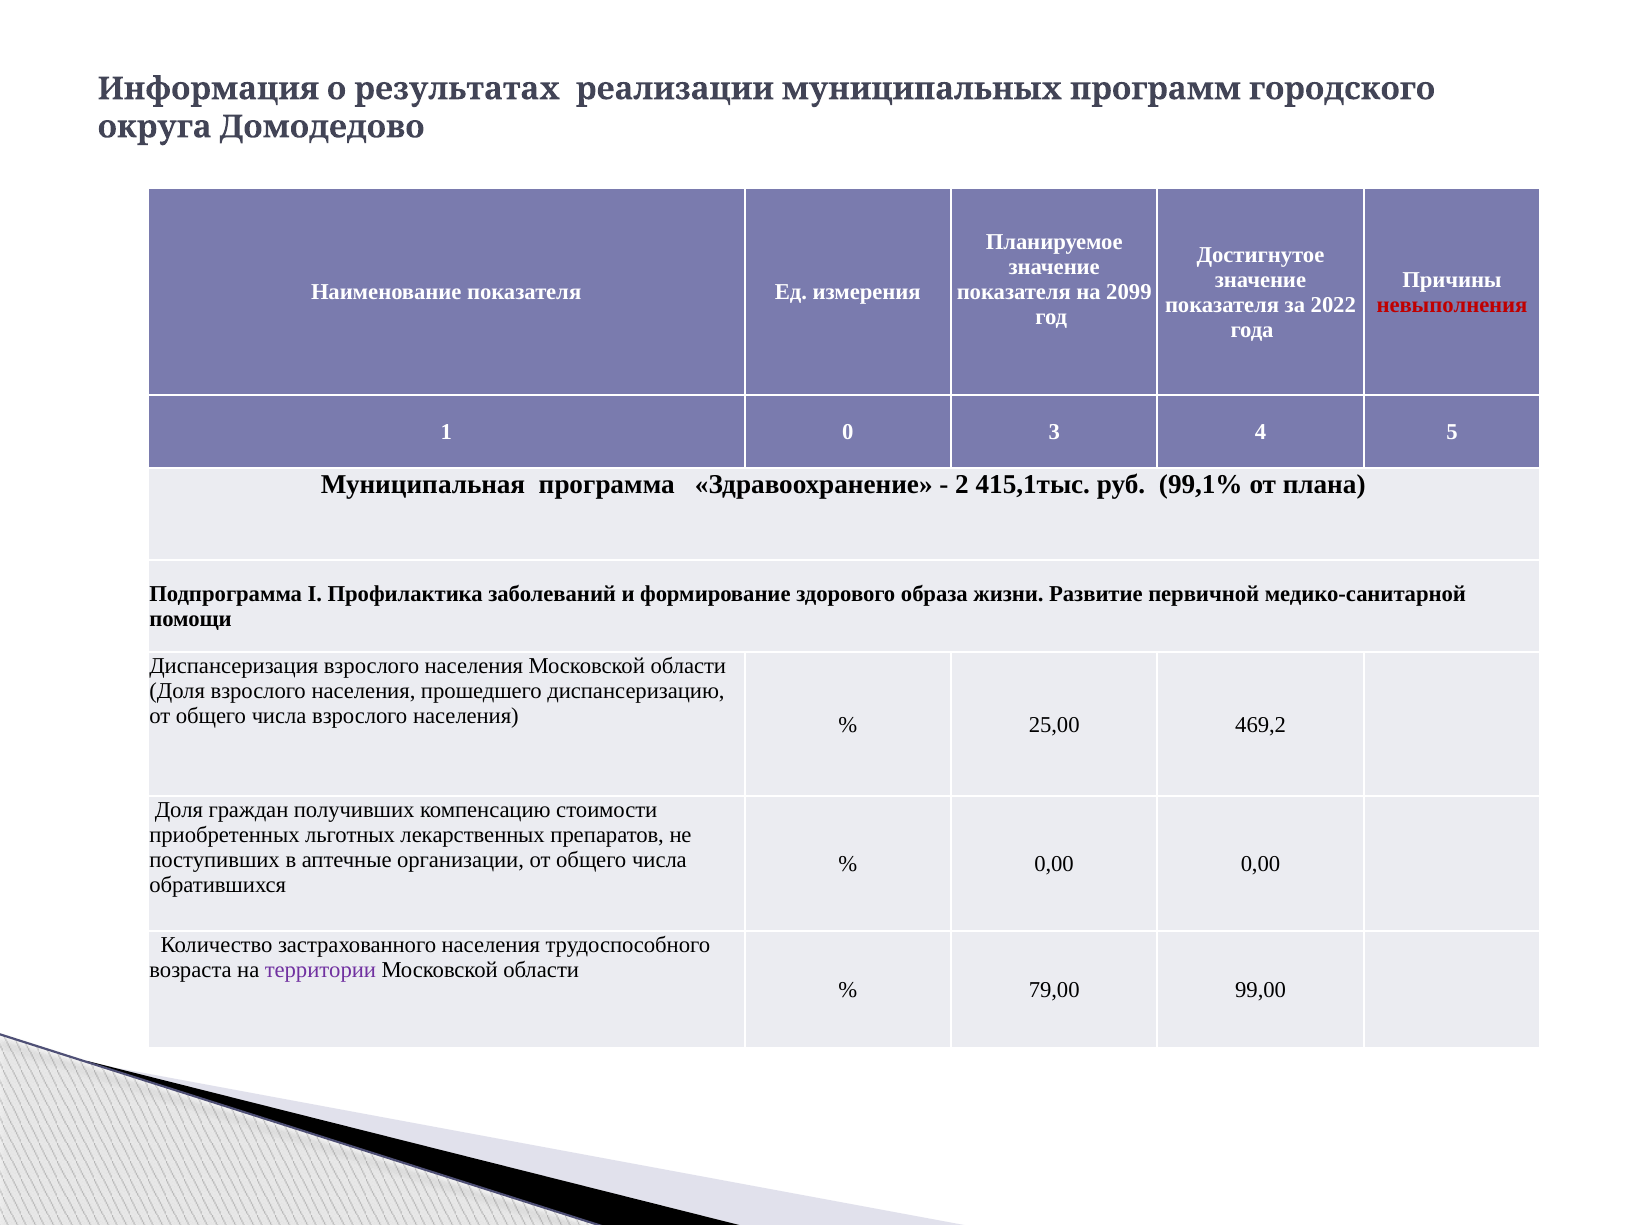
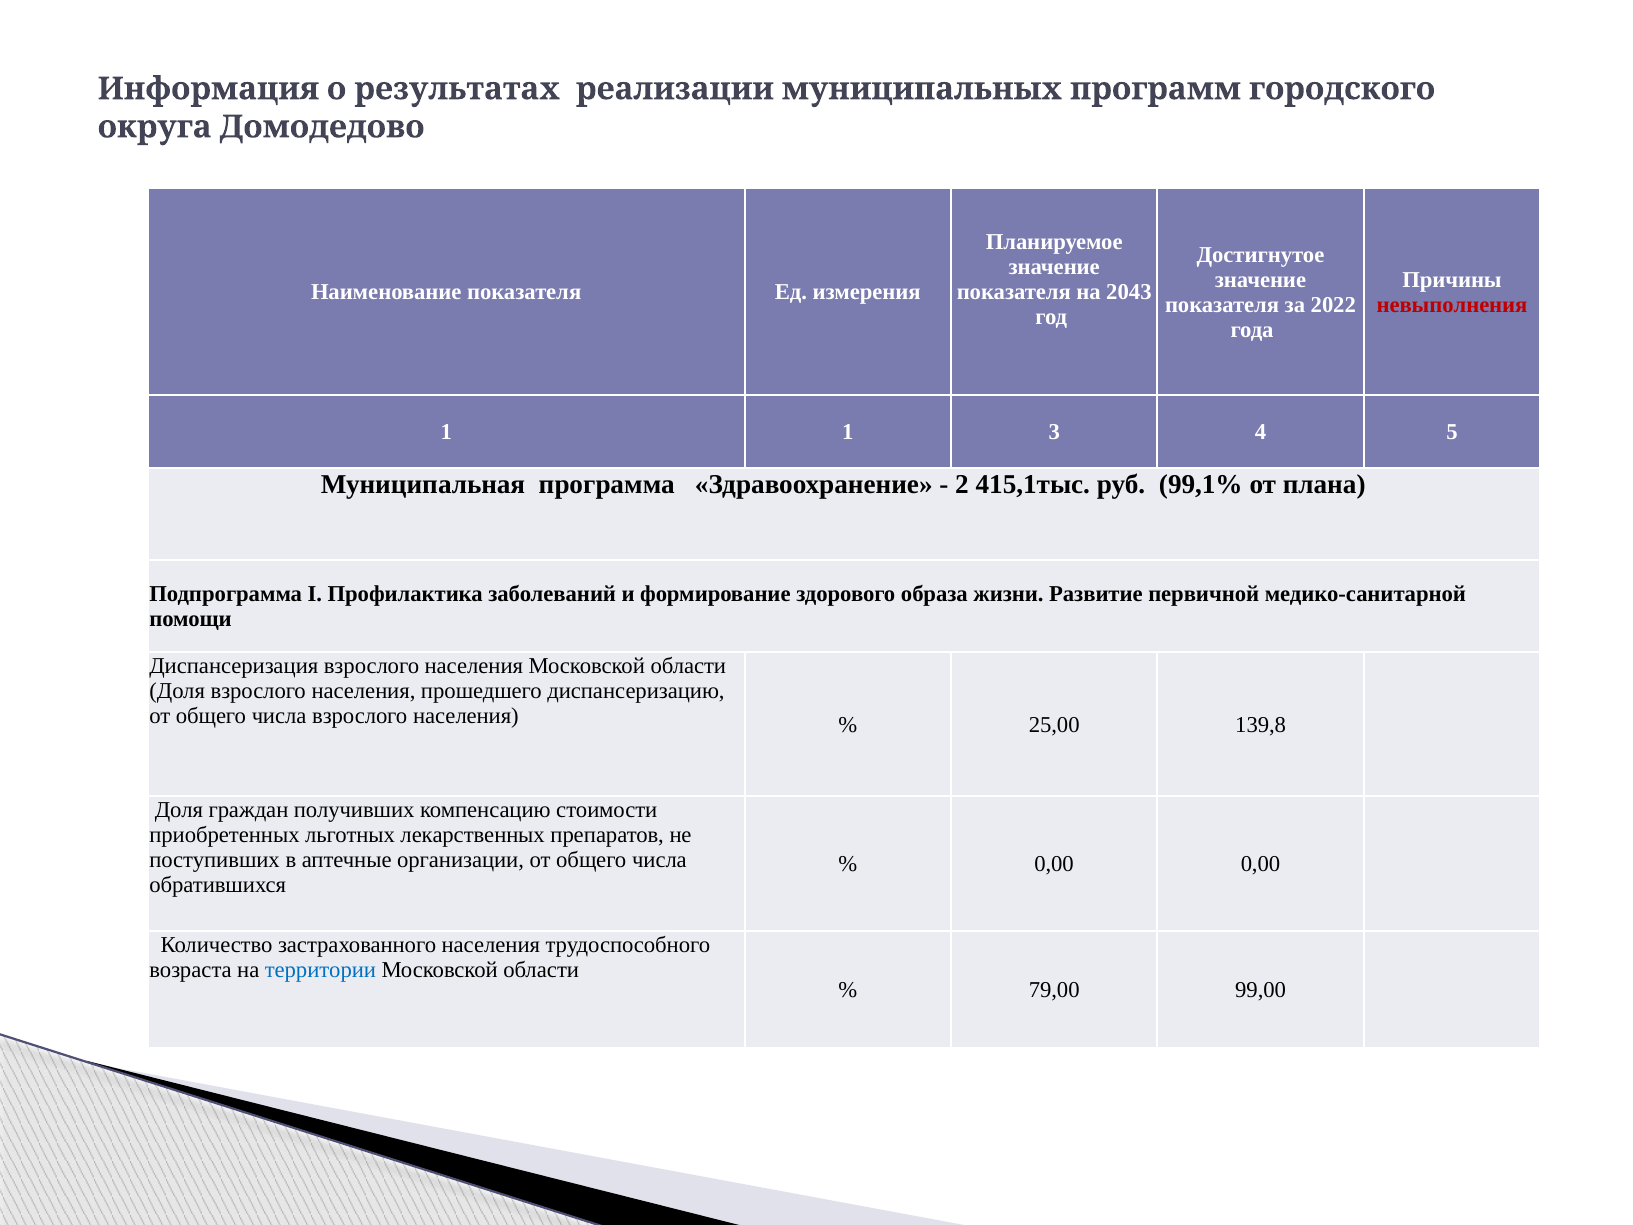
2099: 2099 -> 2043
1 0: 0 -> 1
469,2: 469,2 -> 139,8
территории colour: purple -> blue
